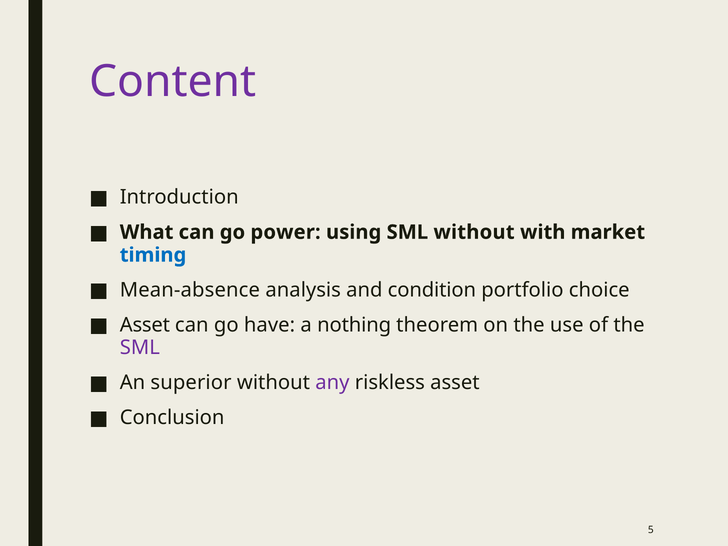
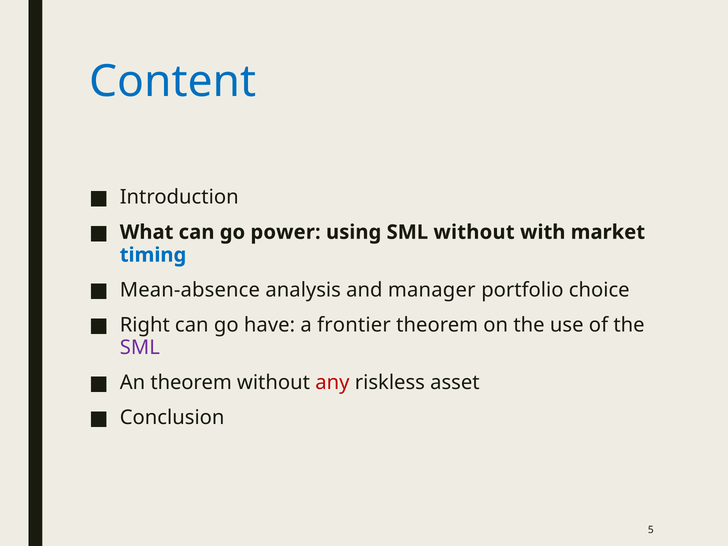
Content colour: purple -> blue
condition: condition -> manager
Asset at (145, 325): Asset -> Right
nothing: nothing -> frontier
An superior: superior -> theorem
any colour: purple -> red
